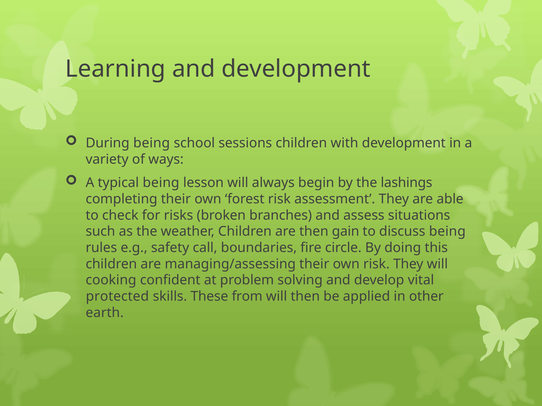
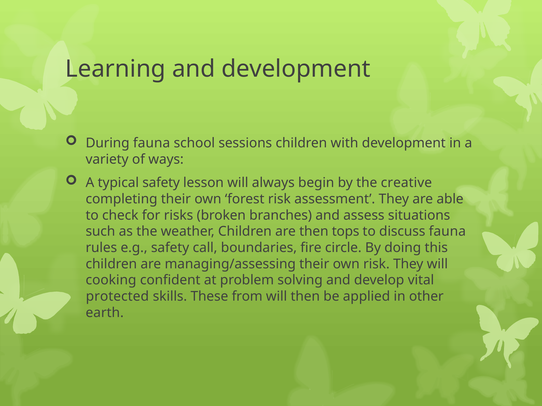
During being: being -> fauna
typical being: being -> safety
lashings: lashings -> creative
gain: gain -> tops
discuss being: being -> fauna
